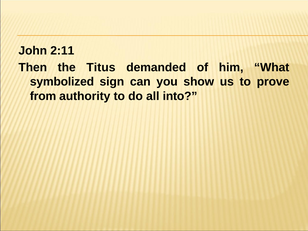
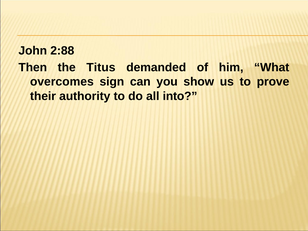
2:11: 2:11 -> 2:88
symbolized: symbolized -> overcomes
from: from -> their
